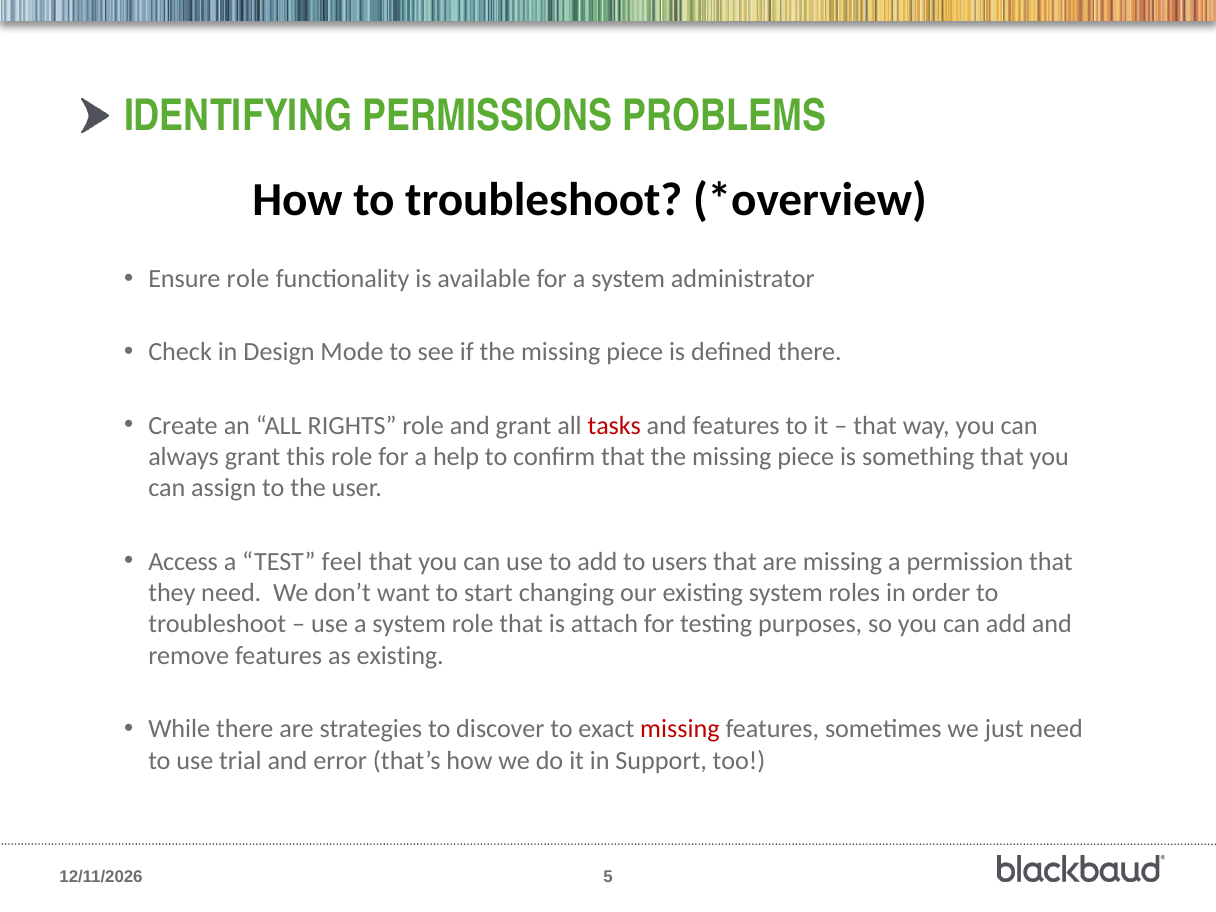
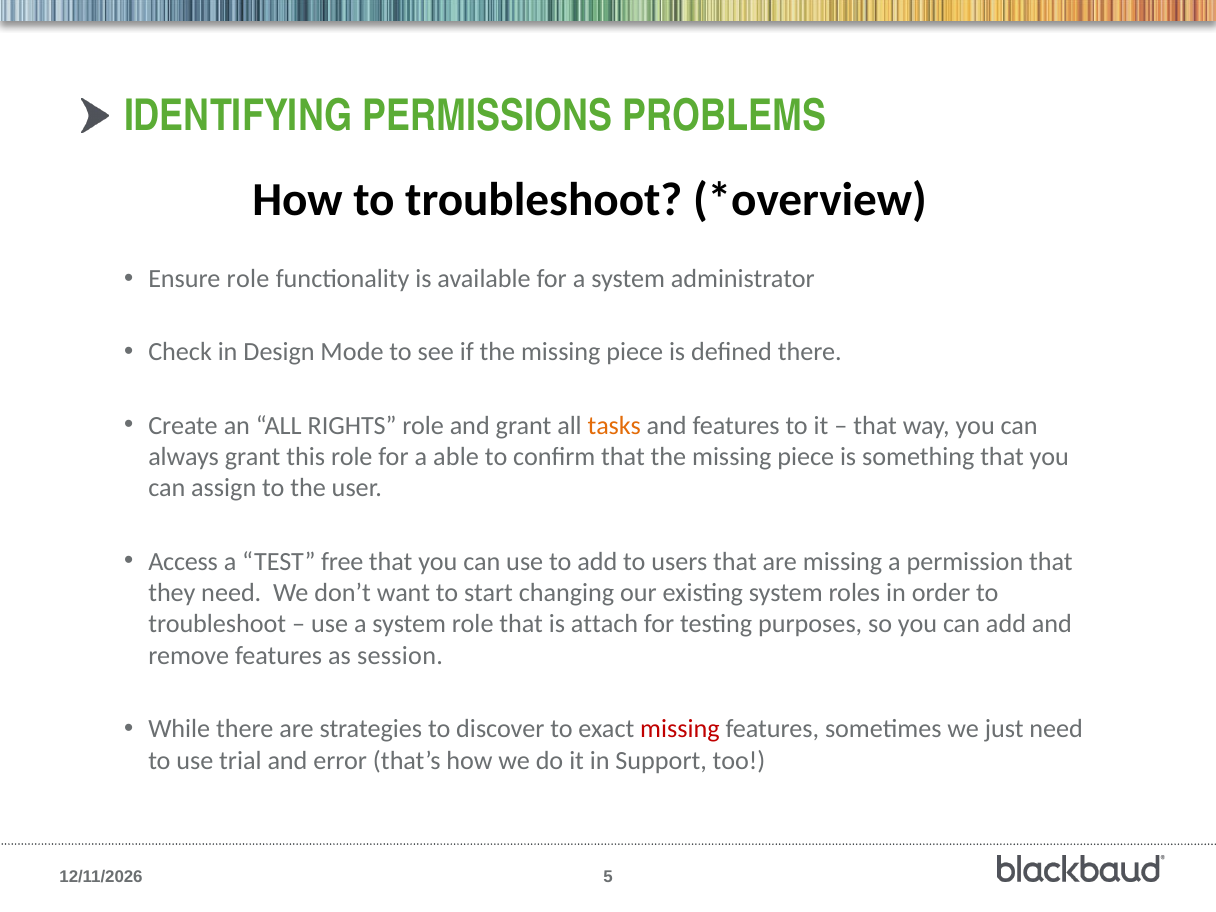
tasks colour: red -> orange
help: help -> able
feel: feel -> free
as existing: existing -> session
